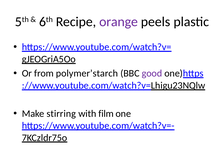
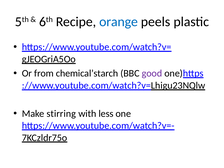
orange colour: purple -> blue
polymer’starch: polymer’starch -> chemical’starch
film: film -> less
